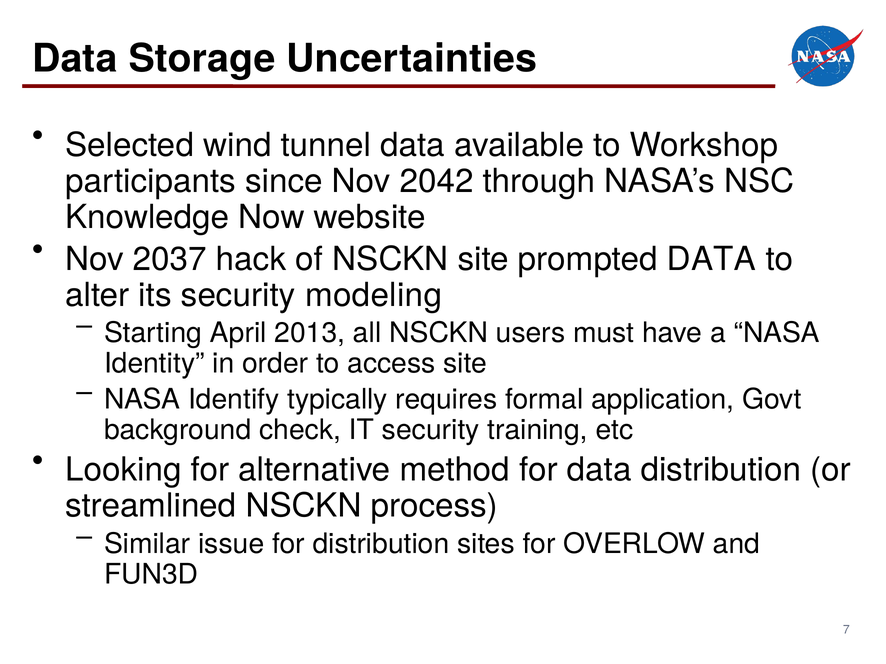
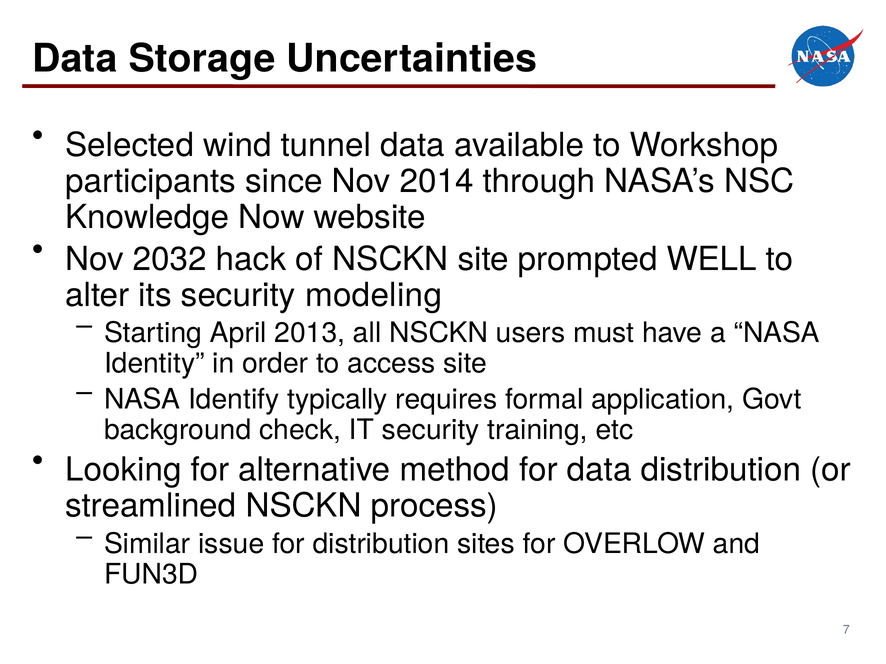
2042: 2042 -> 2014
2037: 2037 -> 2032
prompted DATA: DATA -> WELL
